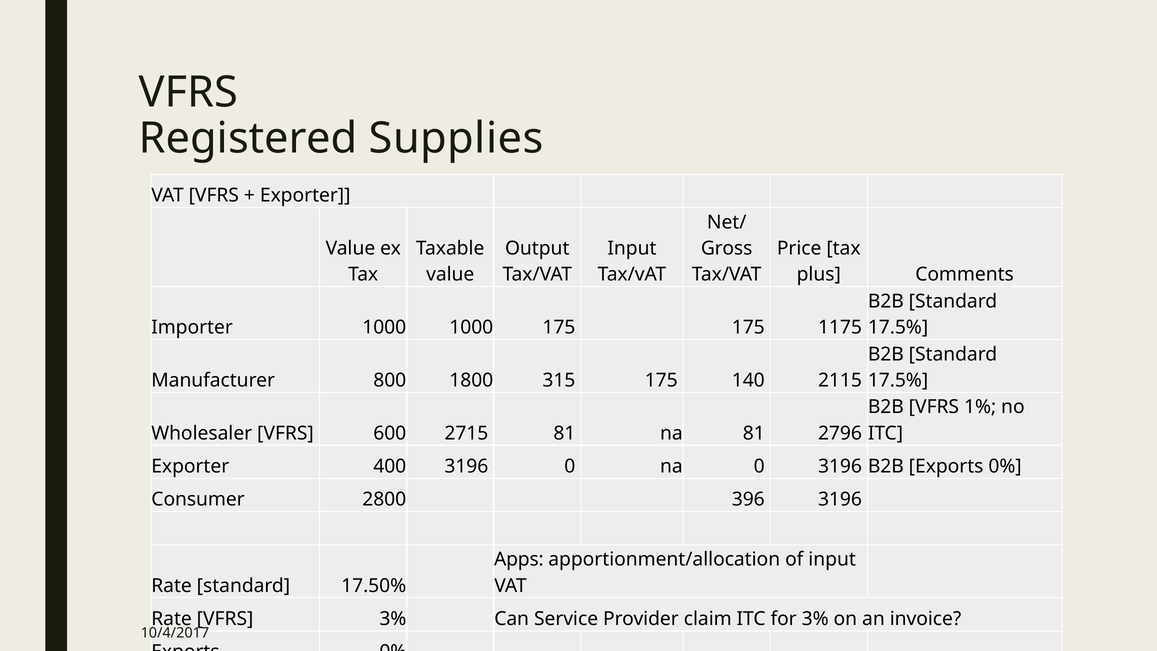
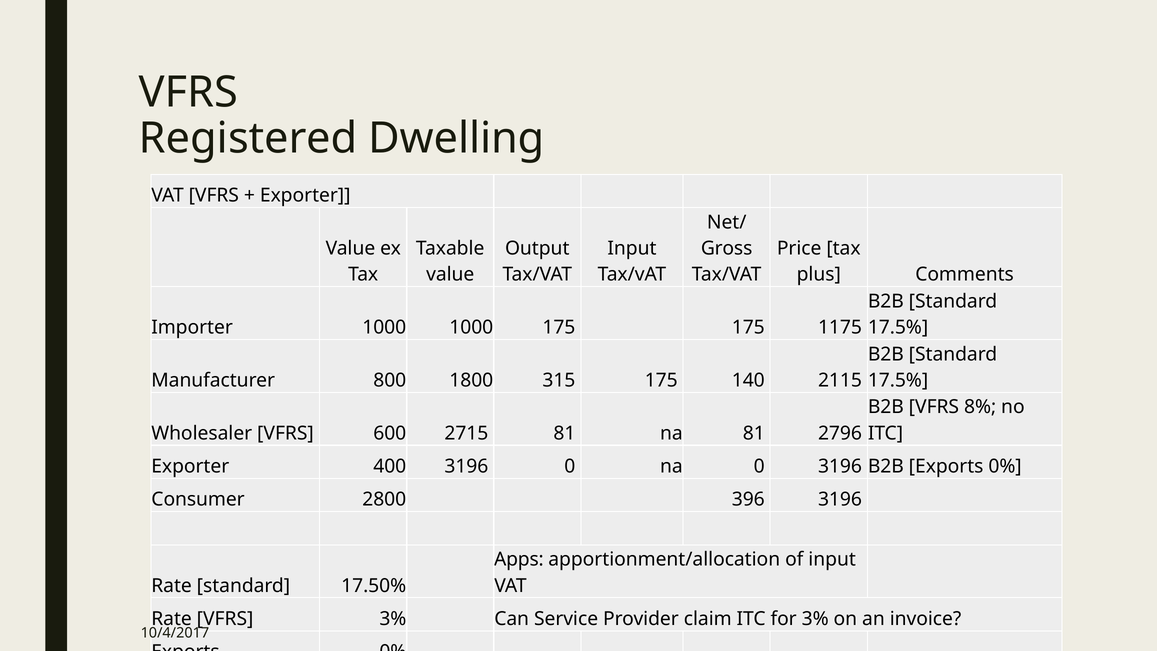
Supplies: Supplies -> Dwelling
1%: 1% -> 8%
